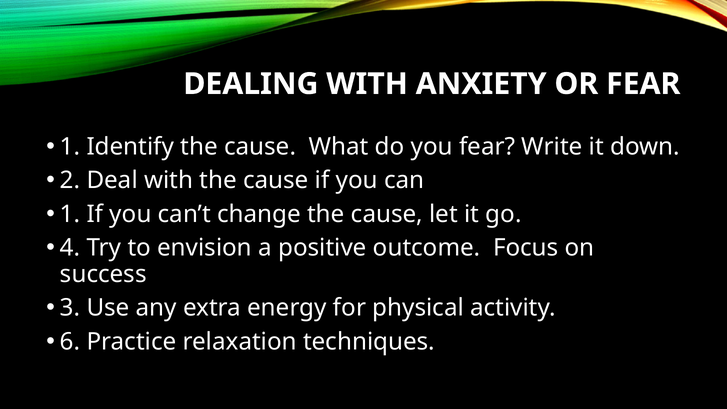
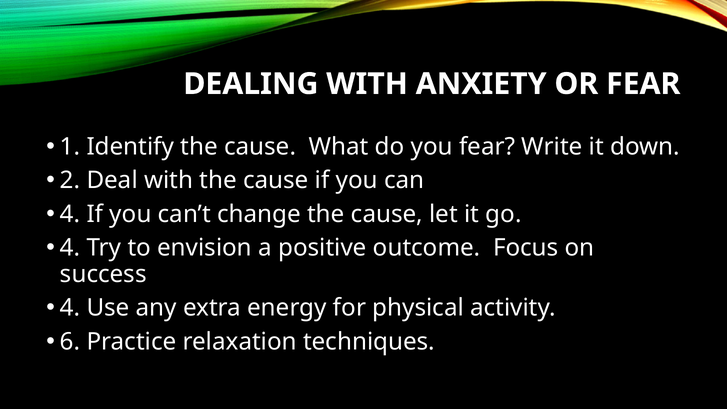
1 at (70, 214): 1 -> 4
3 at (70, 308): 3 -> 4
